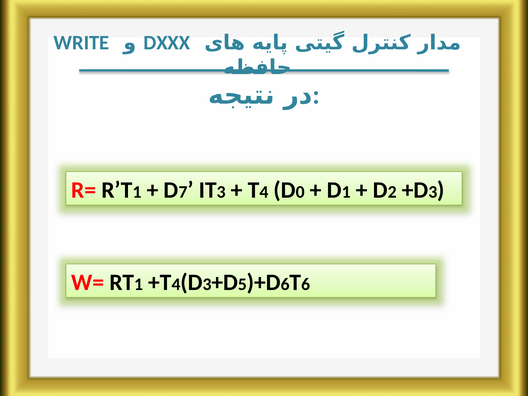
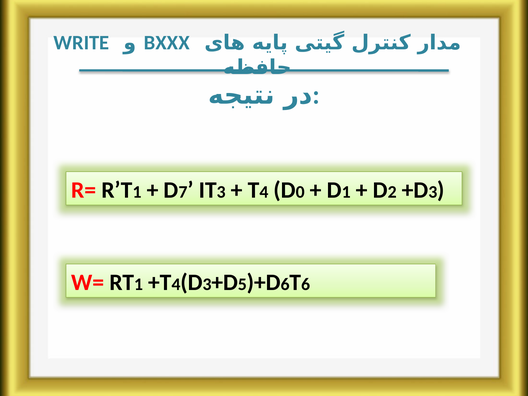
DXXX: DXXX -> BXXX
